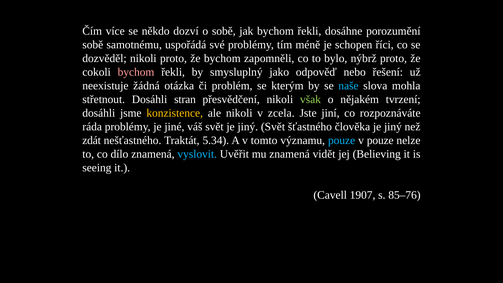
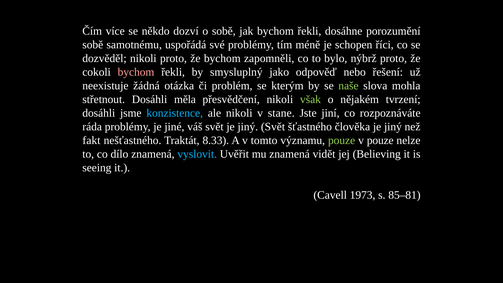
naše colour: light blue -> light green
stran: stran -> měla
konzistence colour: yellow -> light blue
zcela: zcela -> stane
zdát: zdát -> fakt
5.34: 5.34 -> 8.33
pouze at (342, 140) colour: light blue -> light green
1907: 1907 -> 1973
85–76: 85–76 -> 85–81
